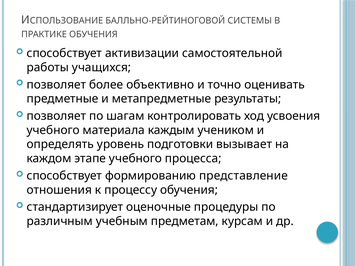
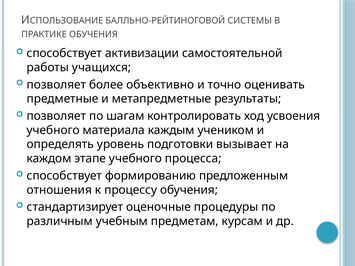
представление: представление -> предложенным
